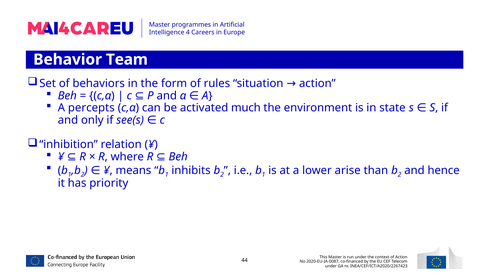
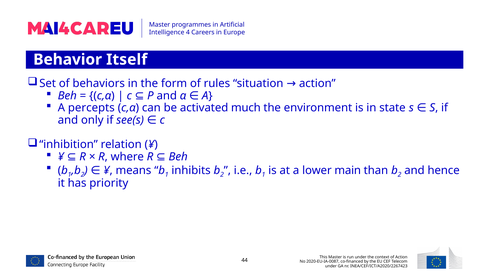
Team: Team -> Itself
arise: arise -> main
